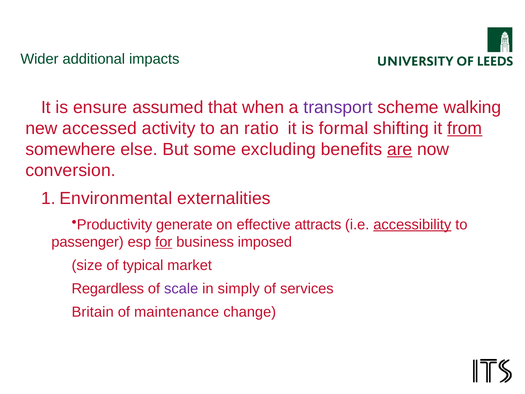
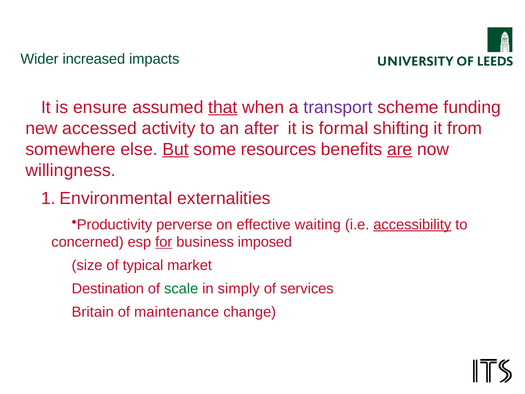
additional: additional -> increased
that underline: none -> present
walking: walking -> funding
ratio: ratio -> after
from underline: present -> none
But underline: none -> present
excluding: excluding -> resources
conversion: conversion -> willingness
generate: generate -> perverse
attracts: attracts -> waiting
passenger: passenger -> concerned
Regardless: Regardless -> Destination
scale colour: purple -> green
